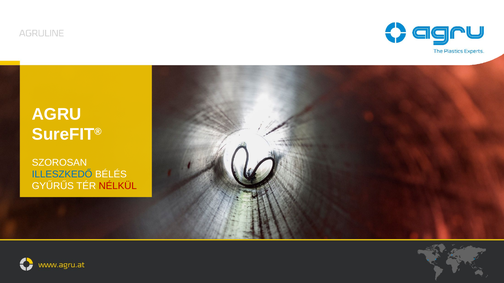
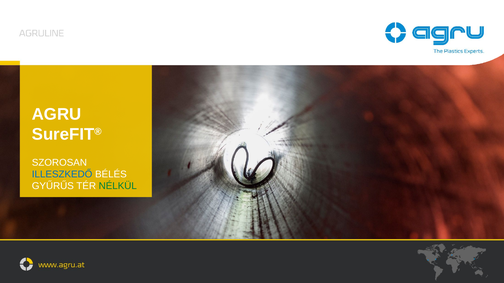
NÉLKÜL colour: red -> green
